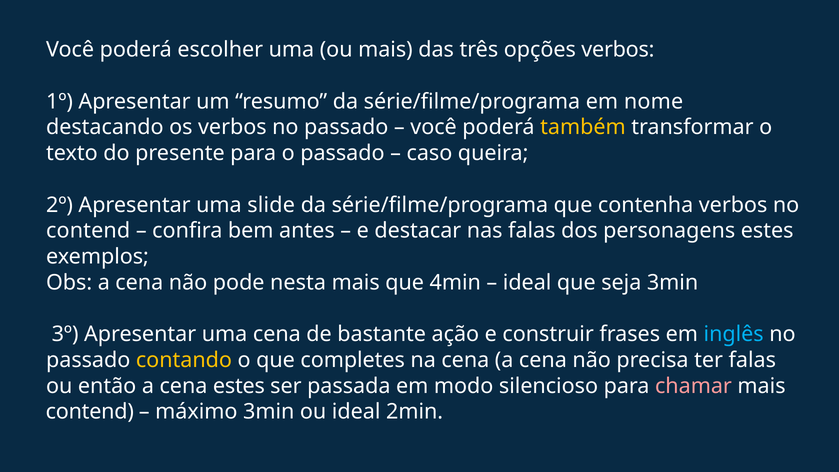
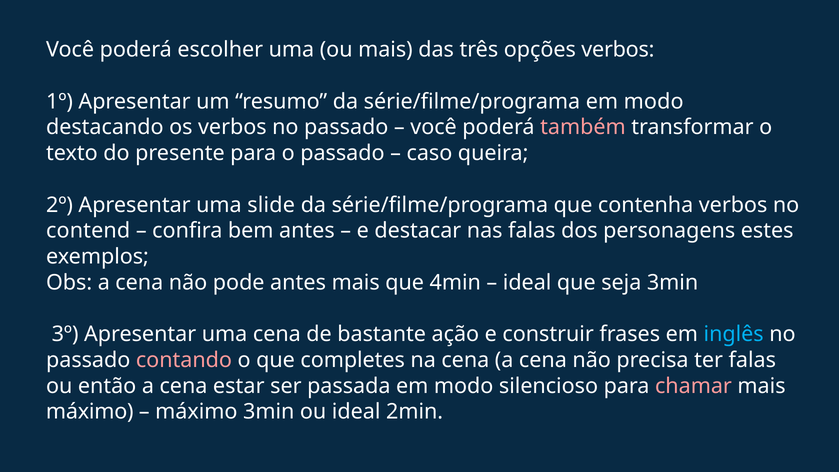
série/filme/programa em nome: nome -> modo
também colour: yellow -> pink
pode nesta: nesta -> antes
contando colour: yellow -> pink
cena estes: estes -> estar
contend at (90, 412): contend -> máximo
